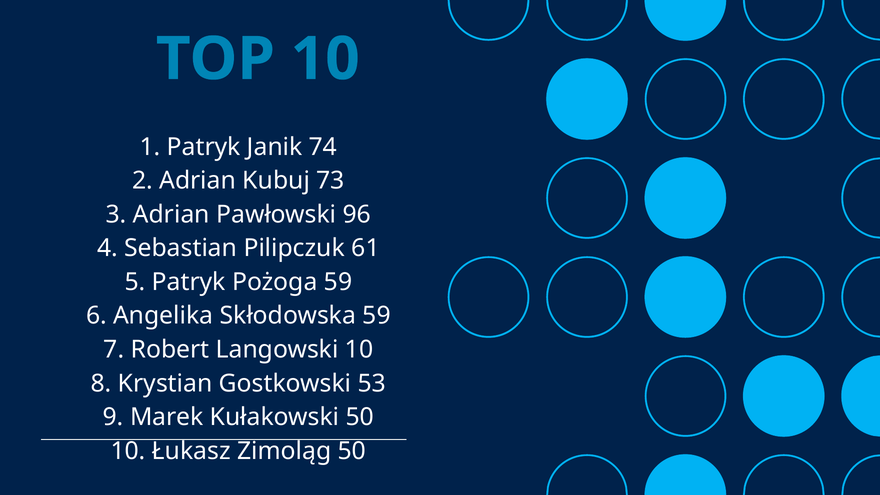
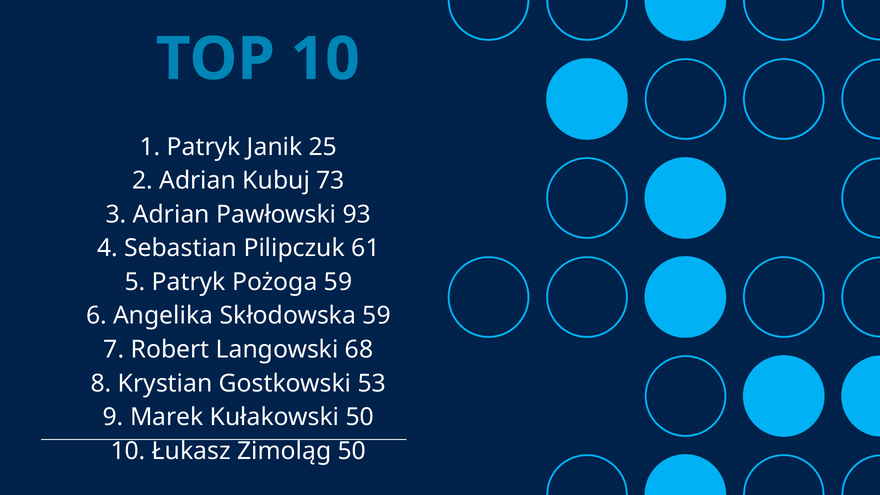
74: 74 -> 25
96: 96 -> 93
Langowski 10: 10 -> 68
